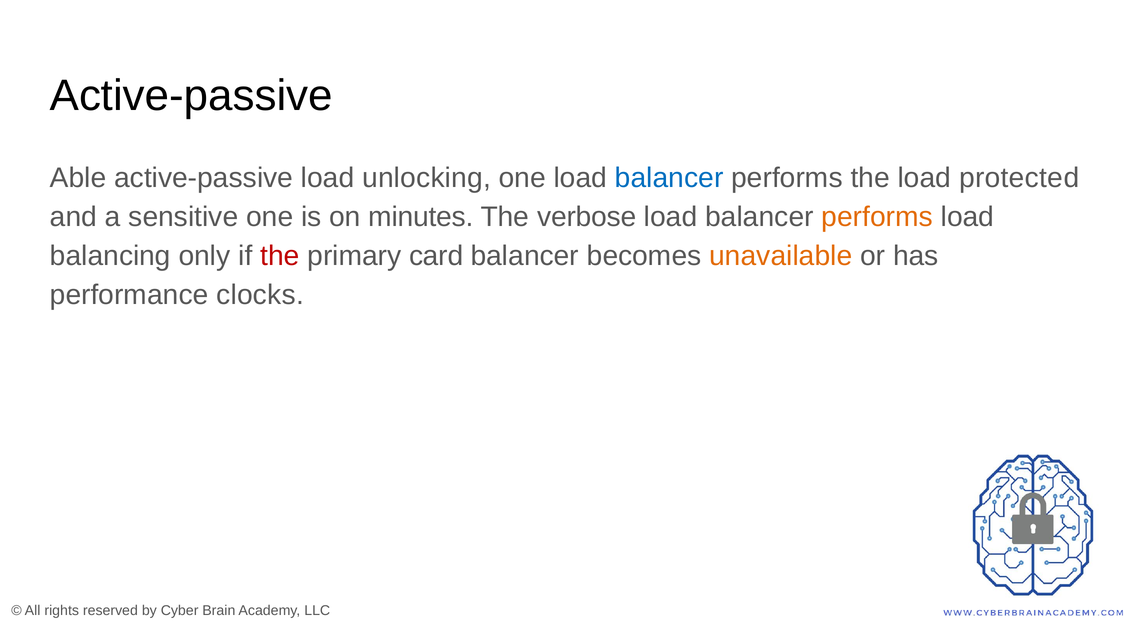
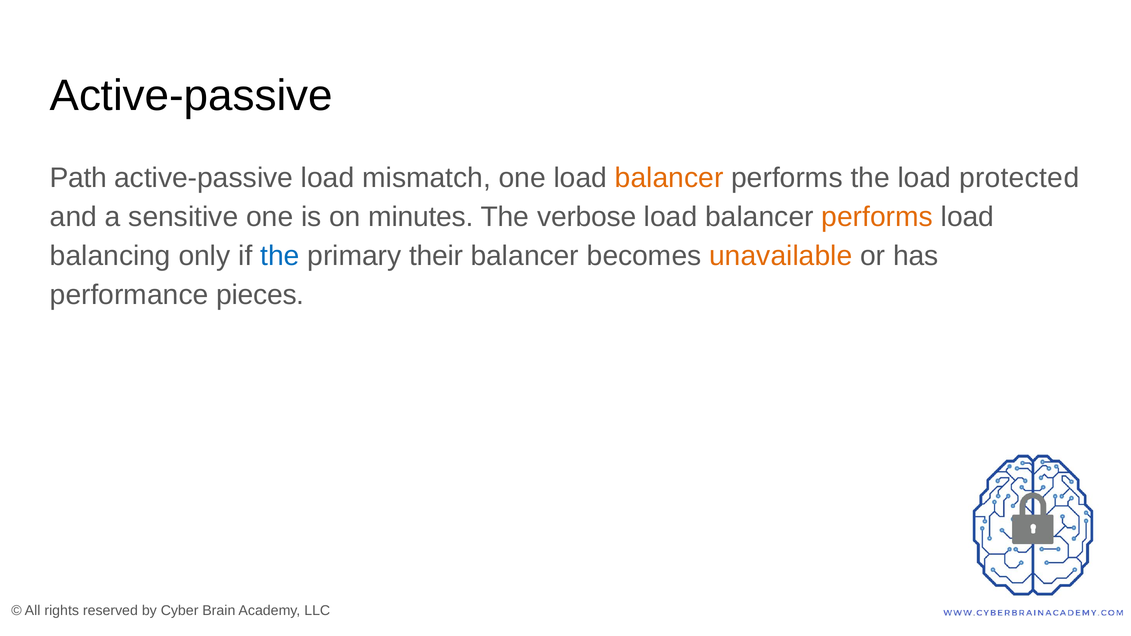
Able: Able -> Path
unlocking: unlocking -> mismatch
balancer at (669, 178) colour: blue -> orange
the at (280, 256) colour: red -> blue
card: card -> their
clocks: clocks -> pieces
